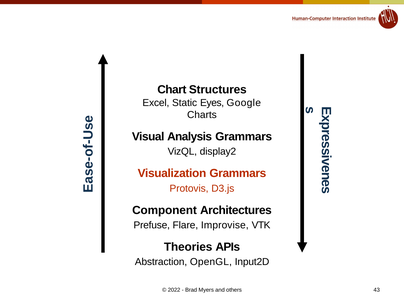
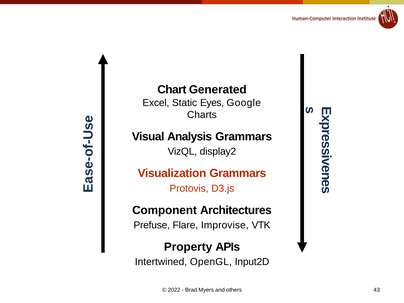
Structures: Structures -> Generated
Theories: Theories -> Property
Abstraction: Abstraction -> Intertwined
